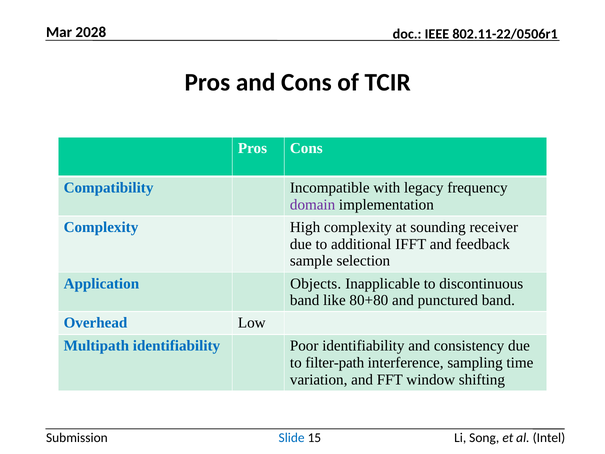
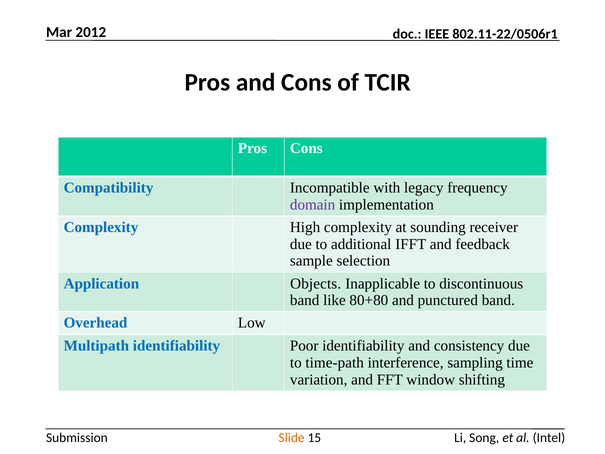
2028: 2028 -> 2012
filter-path: filter-path -> time-path
Slide colour: blue -> orange
